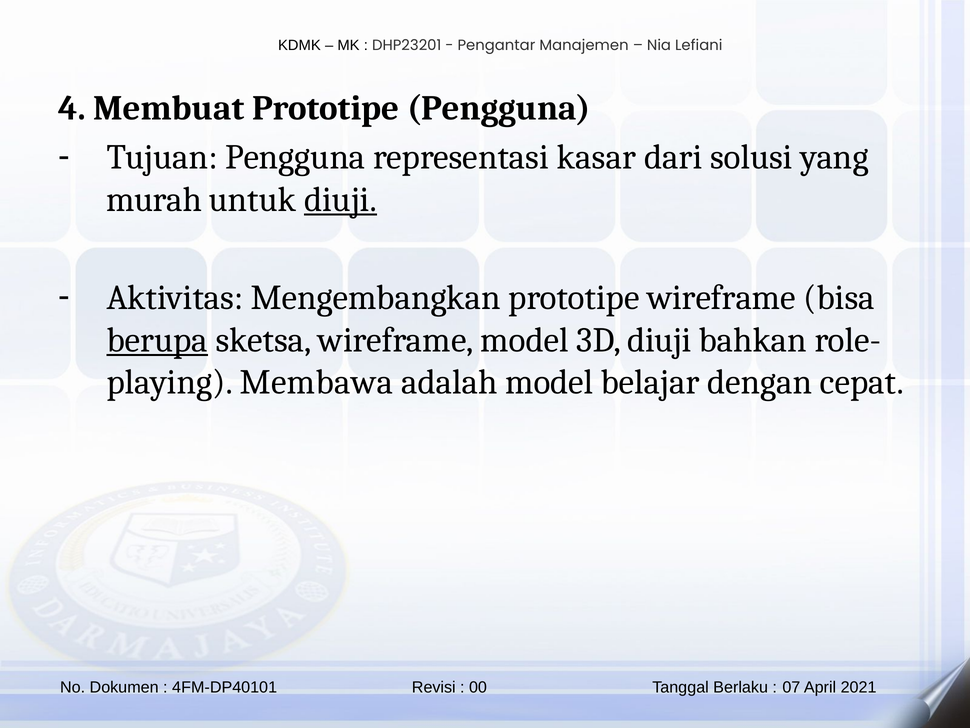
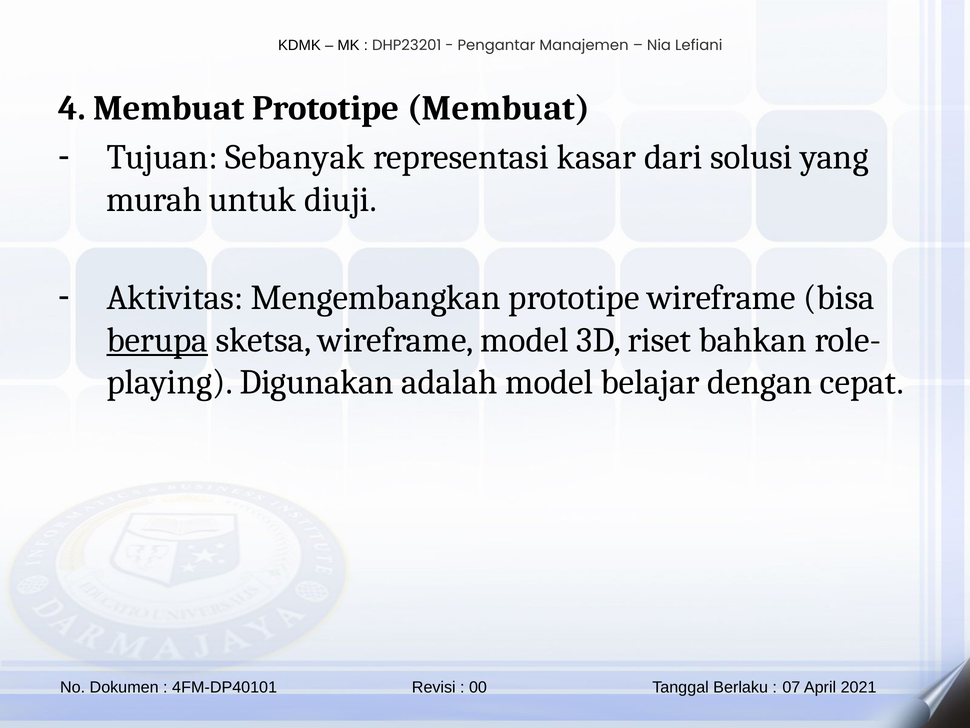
Prototipe Pengguna: Pengguna -> Membuat
Tujuan Pengguna: Pengguna -> Sebanyak
diuji at (340, 199) underline: present -> none
3D diuji: diuji -> riset
Membawa: Membawa -> Digunakan
